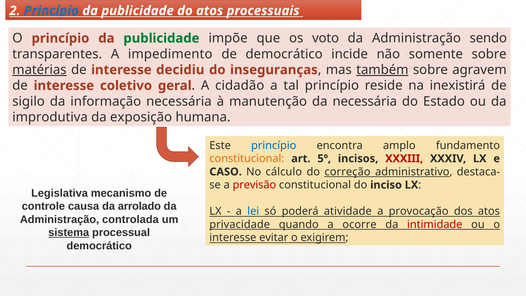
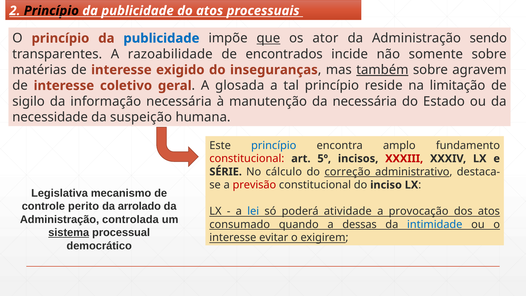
Princípio at (51, 11) colour: blue -> black
publicidade at (161, 38) colour: green -> blue
que underline: none -> present
voto: voto -> ator
impedimento: impedimento -> razoabilidade
de democrático: democrático -> encontrados
matérias underline: present -> none
decidiu: decidiu -> exigido
cidadão: cidadão -> glosada
inexistirá: inexistirá -> limitação
improdutiva: improdutiva -> necessidade
exposição: exposição -> suspeição
constitucional at (247, 159) colour: orange -> red
CASO: CASO -> SÉRIE
causa: causa -> perito
privacidade: privacidade -> consumado
ocorre: ocorre -> dessas
intimidade colour: red -> blue
